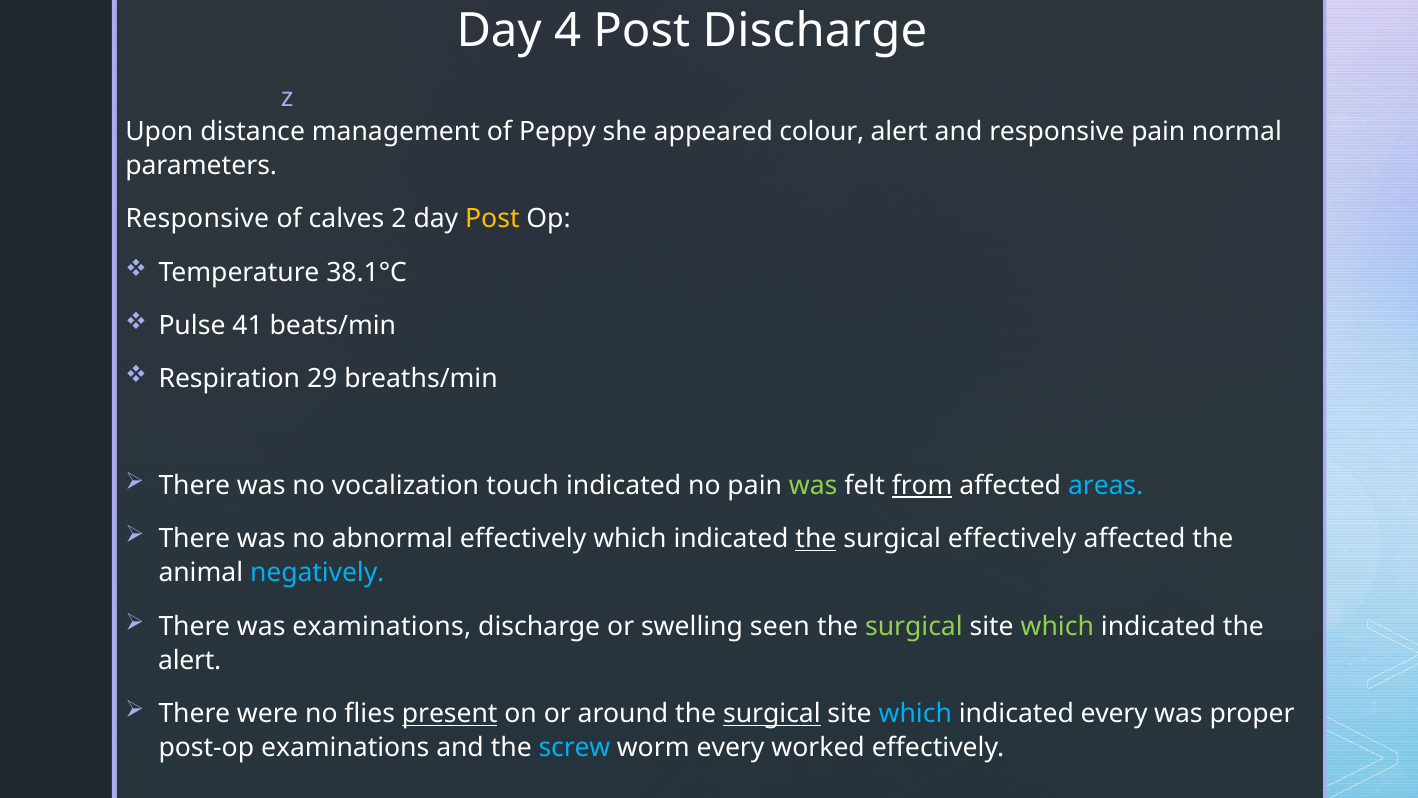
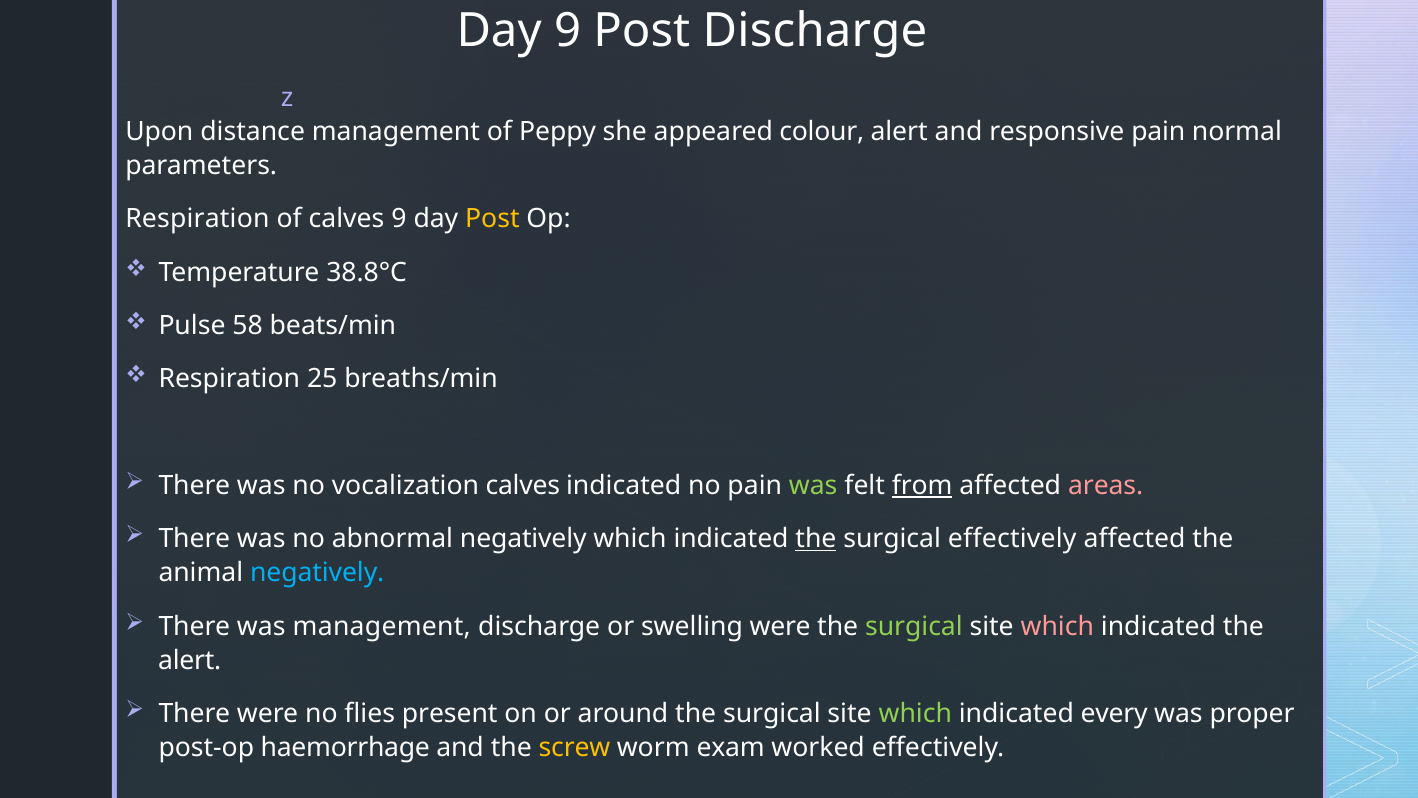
Day 4: 4 -> 9
Responsive at (197, 219): Responsive -> Respiration
calves 2: 2 -> 9
38.1°C: 38.1°C -> 38.8°C
41: 41 -> 58
29: 29 -> 25
vocalization touch: touch -> calves
areas colour: light blue -> pink
abnormal effectively: effectively -> negatively
was examinations: examinations -> management
swelling seen: seen -> were
which at (1057, 626) colour: light green -> pink
present underline: present -> none
surgical at (772, 714) underline: present -> none
which at (915, 714) colour: light blue -> light green
post-op examinations: examinations -> haemorrhage
screw colour: light blue -> yellow
worm every: every -> exam
